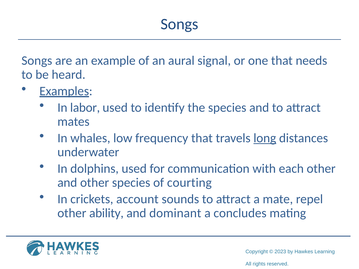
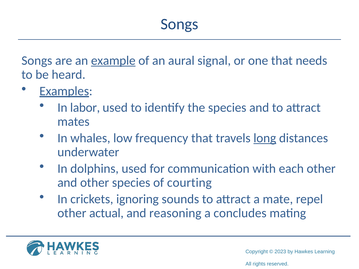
example underline: none -> present
account: account -> ignoring
ability: ability -> actual
dominant: dominant -> reasoning
